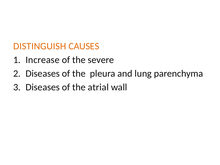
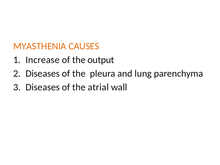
DISTINGUISH: DISTINGUISH -> MYASTHENIA
severe: severe -> output
